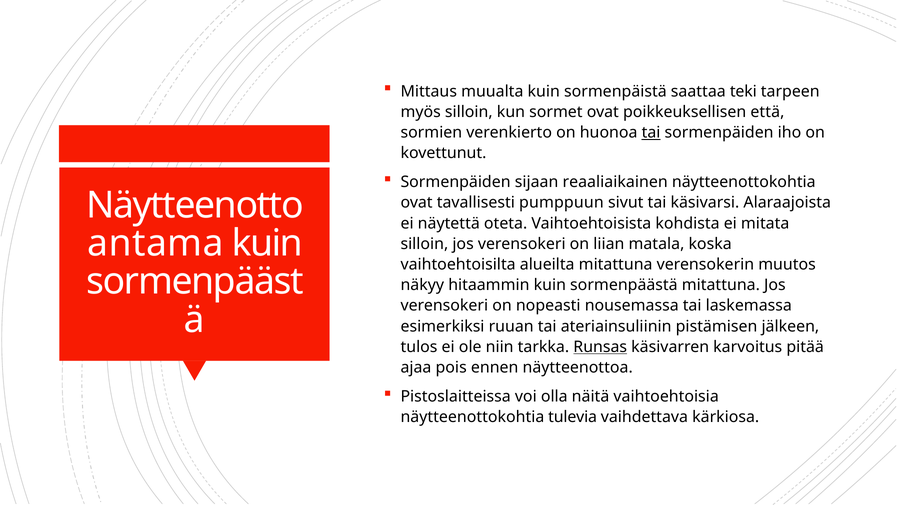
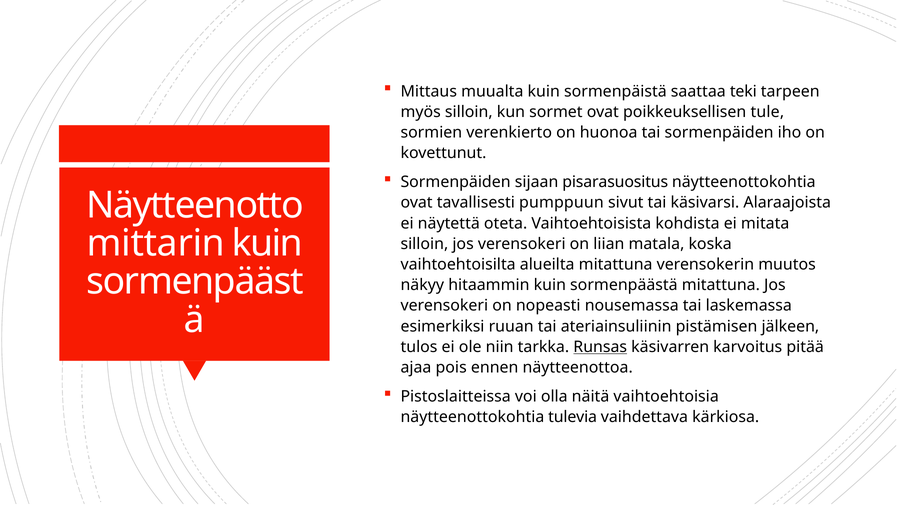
että: että -> tule
tai at (651, 133) underline: present -> none
reaaliaikainen: reaaliaikainen -> pisarasuositus
antama: antama -> mittarin
